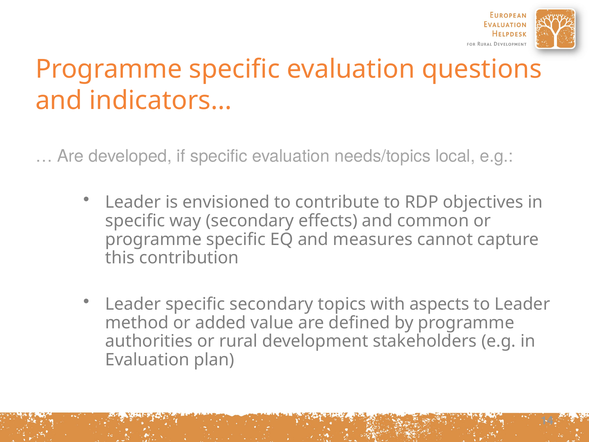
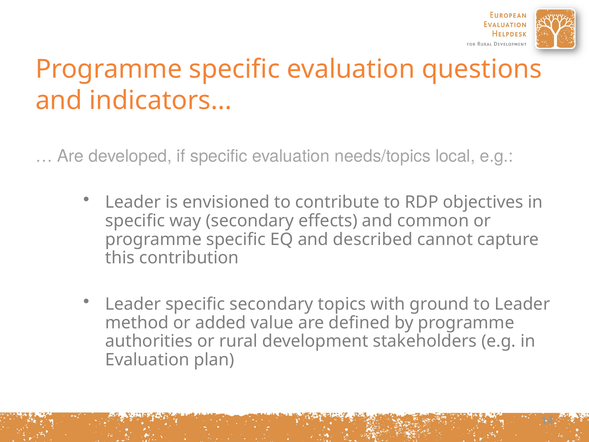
measures: measures -> described
aspects: aspects -> ground
